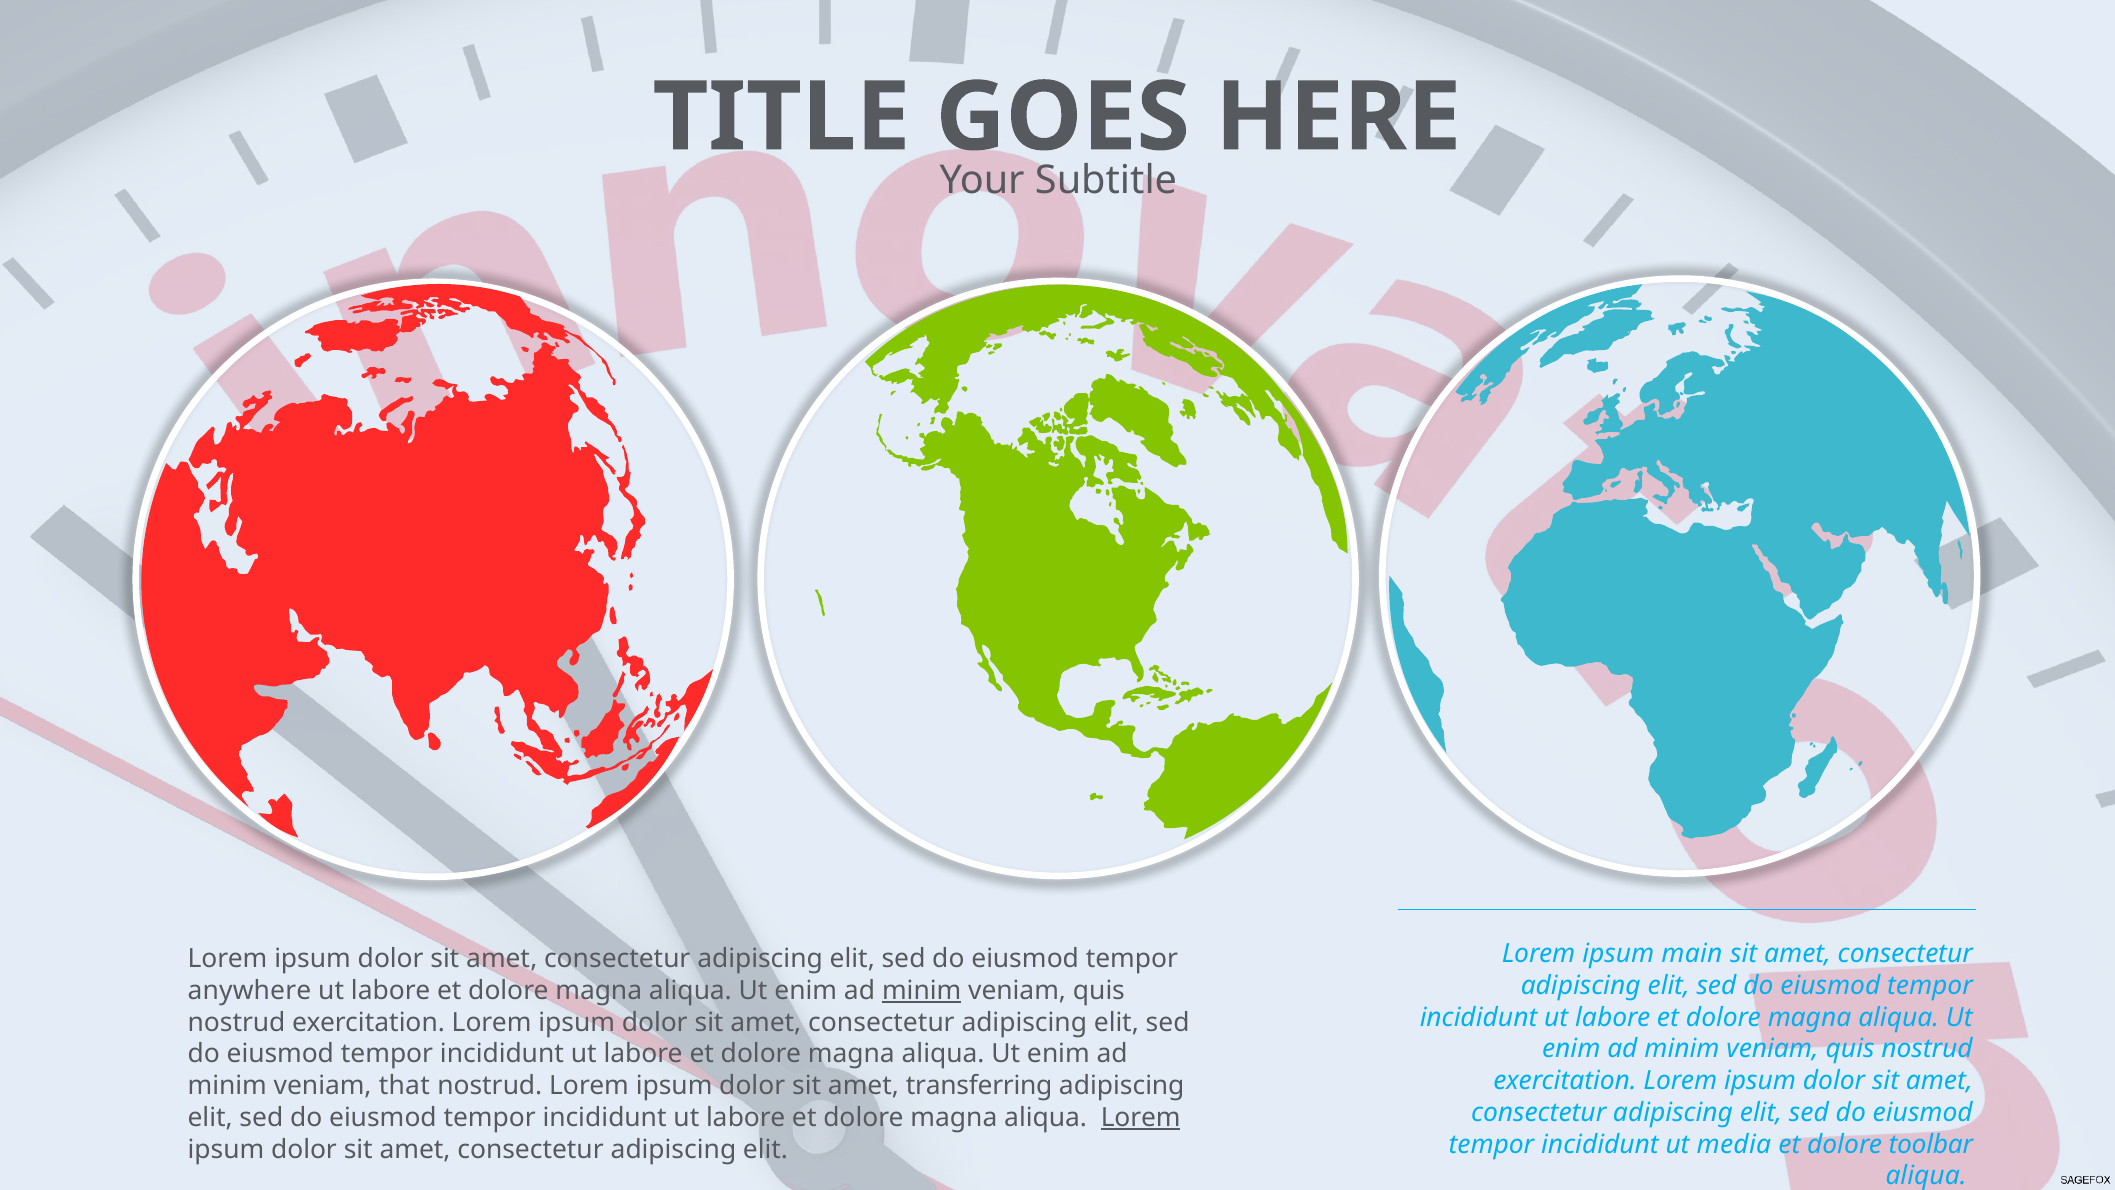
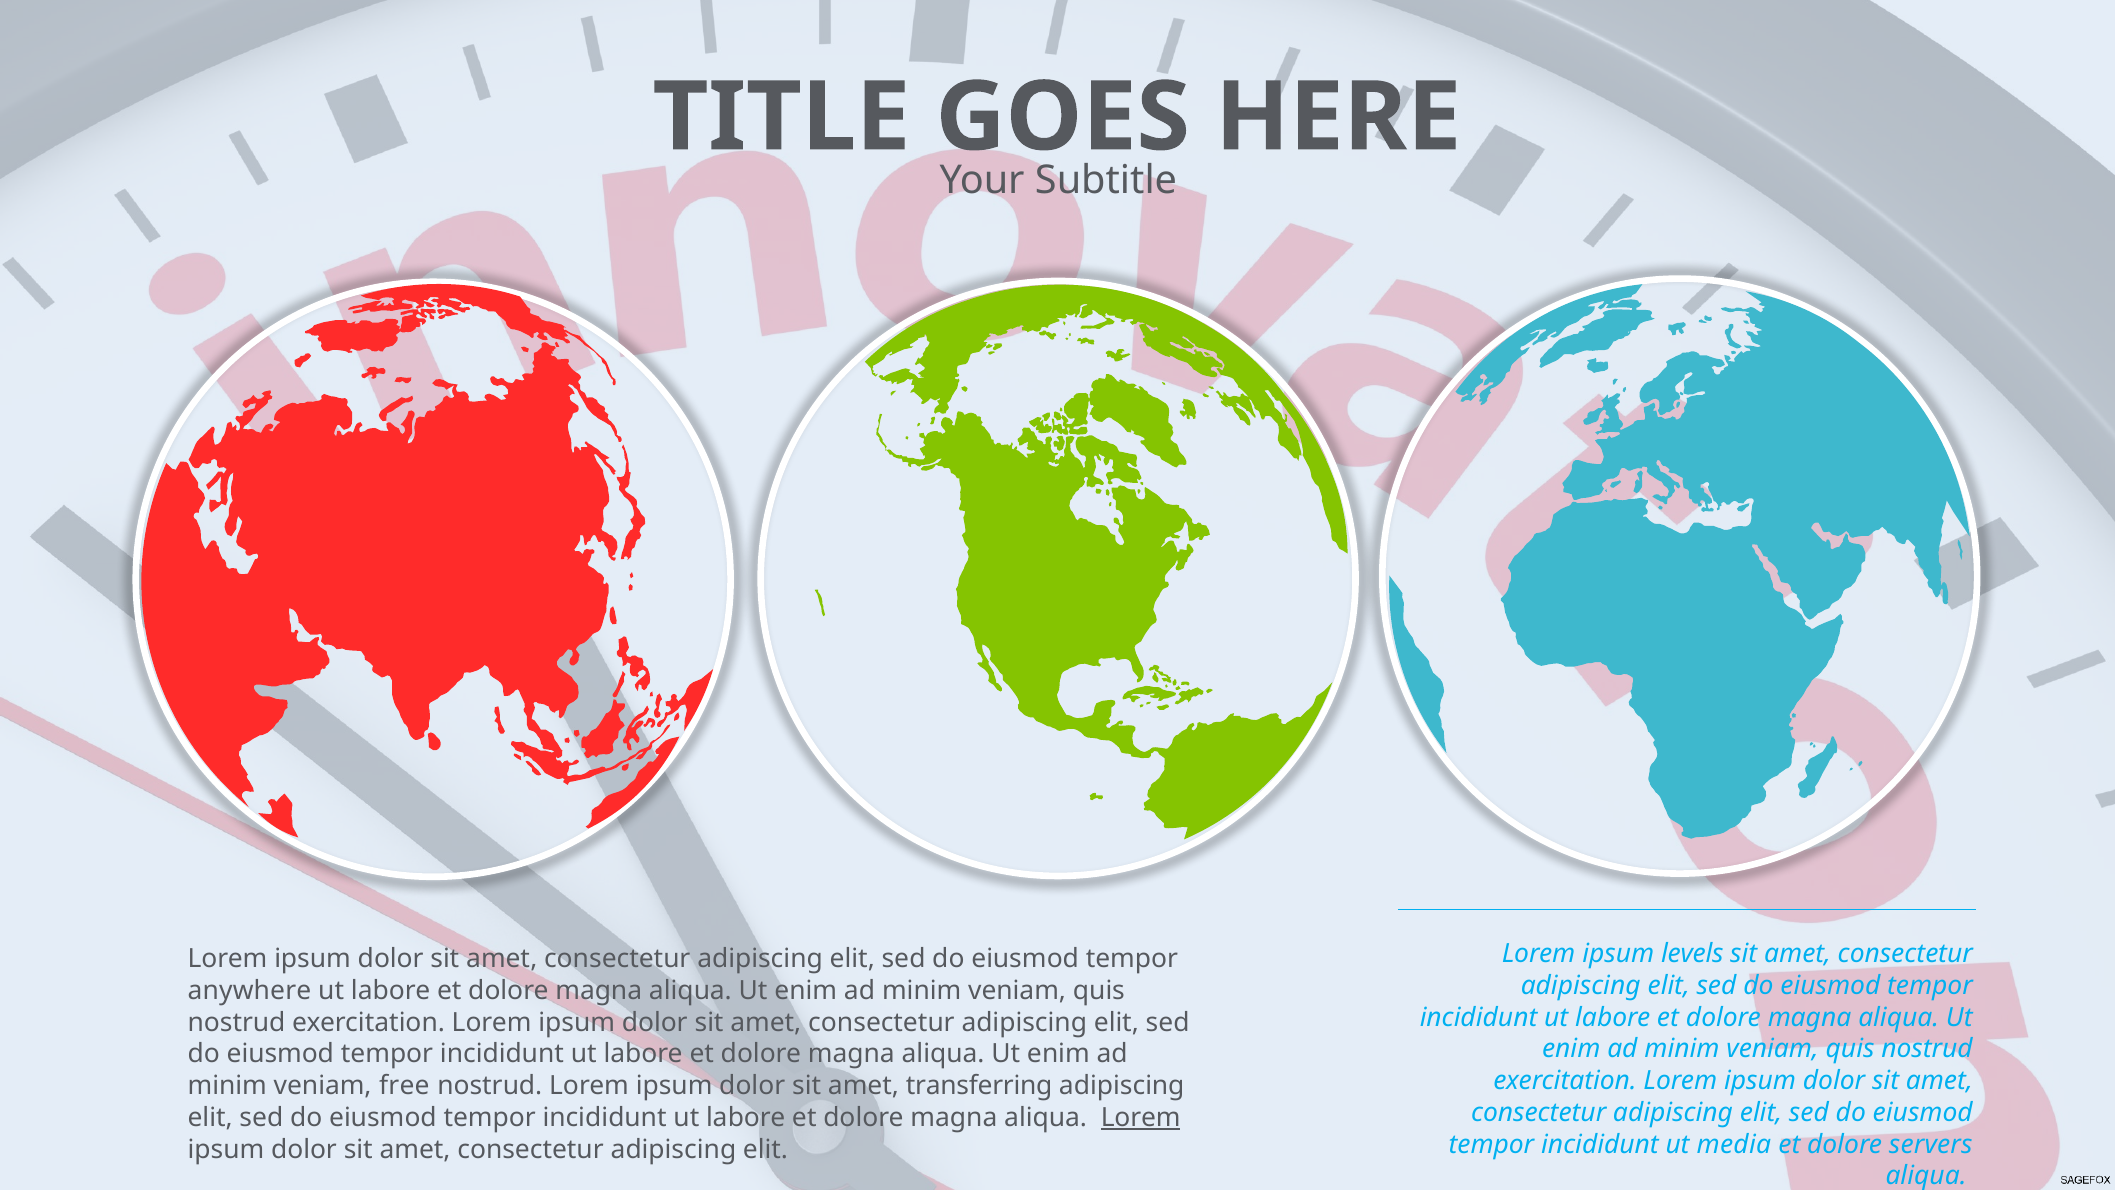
main: main -> levels
minim at (922, 990) underline: present -> none
that: that -> free
toolbar: toolbar -> servers
